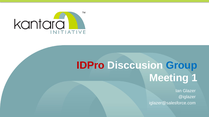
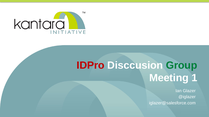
Group colour: blue -> green
